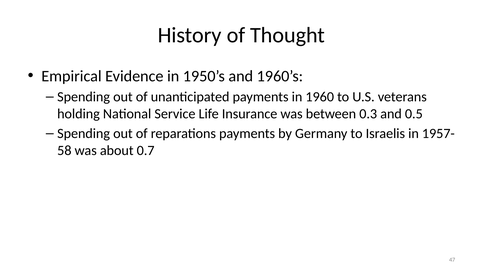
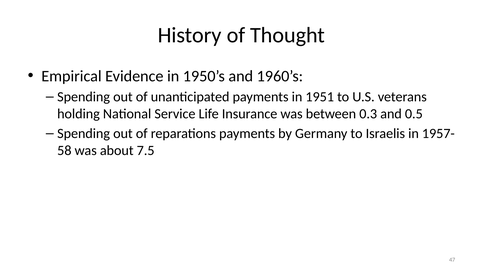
1960: 1960 -> 1951
0.7: 0.7 -> 7.5
